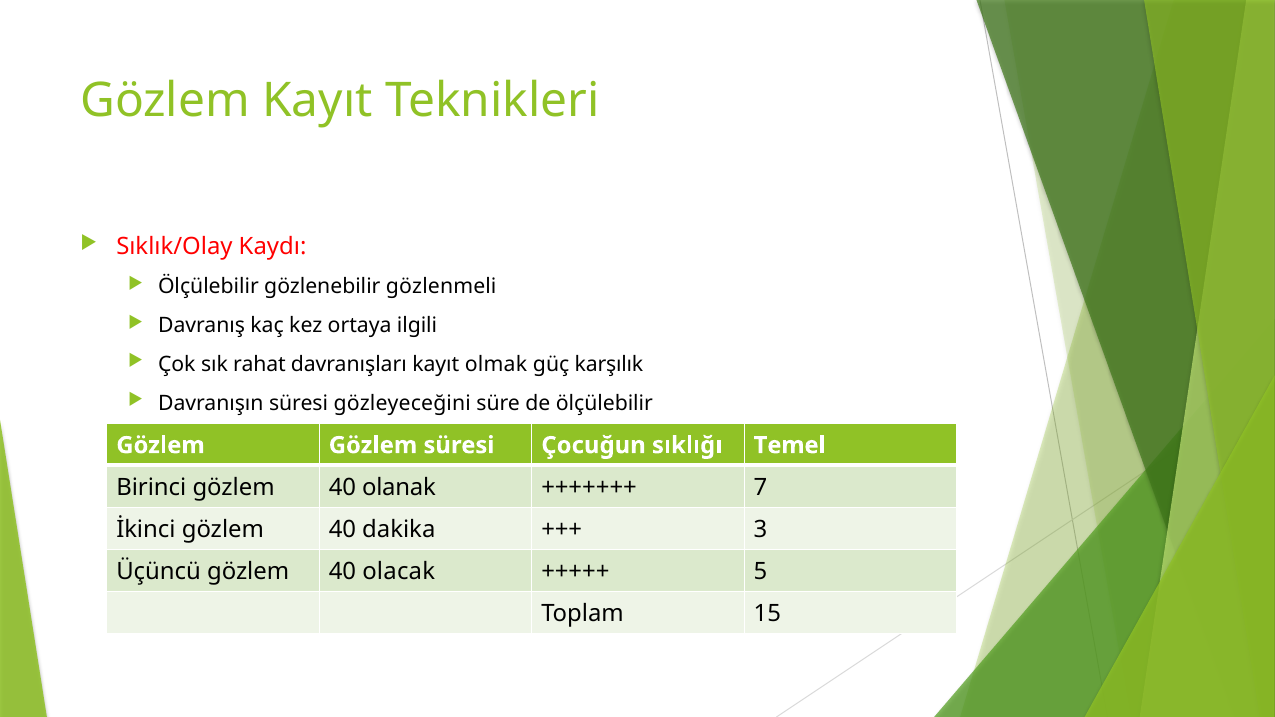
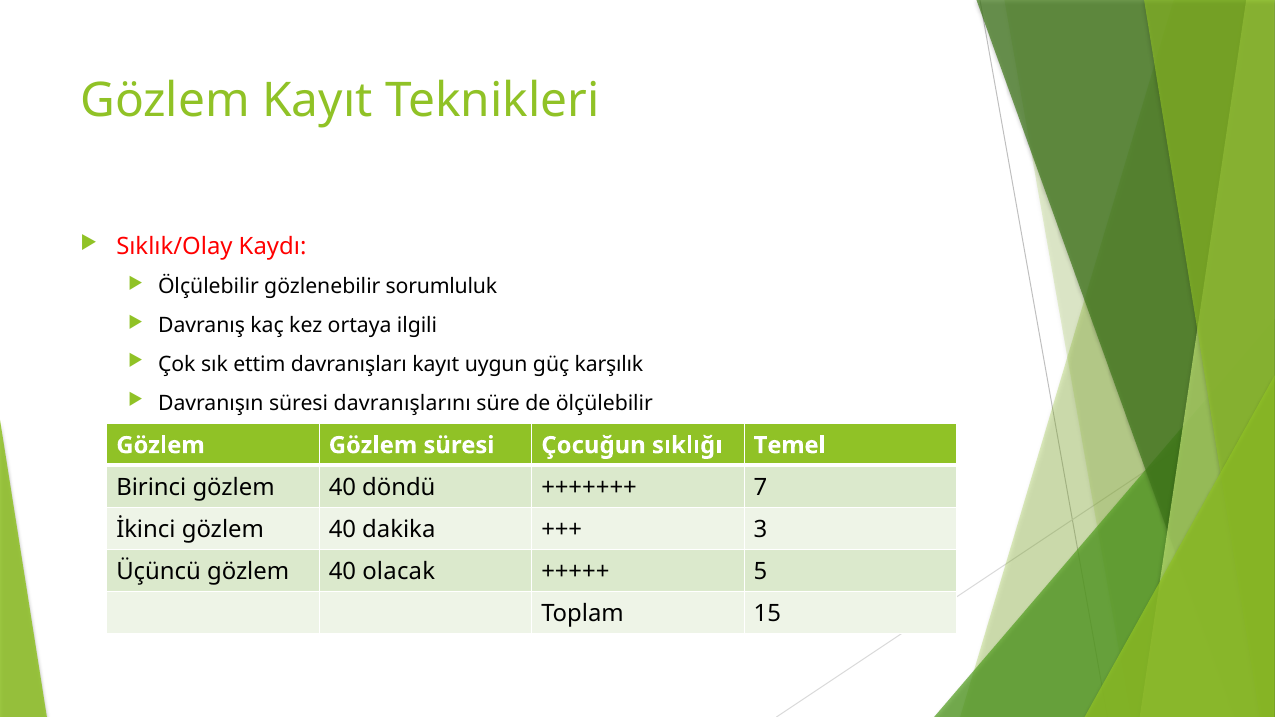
gözlenmeli: gözlenmeli -> sorumluluk
rahat: rahat -> ettim
olmak: olmak -> uygun
gözleyeceğini: gözleyeceğini -> davranışlarını
olanak: olanak -> döndü
